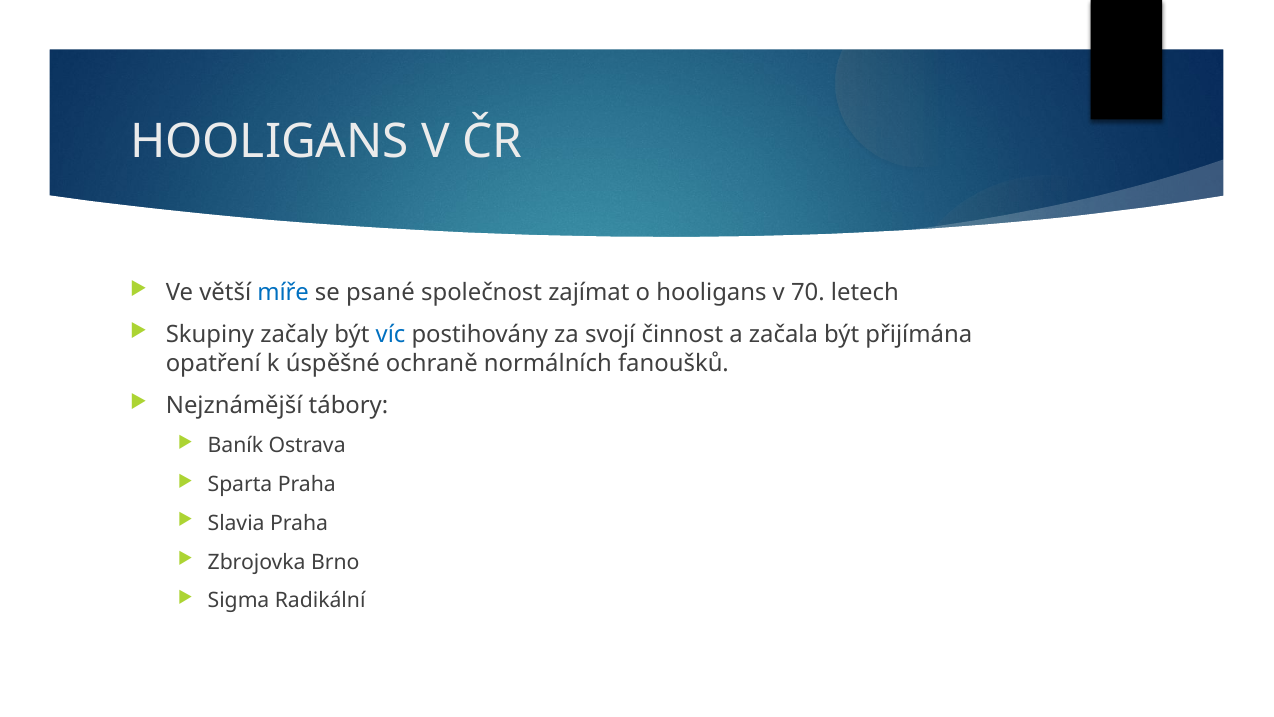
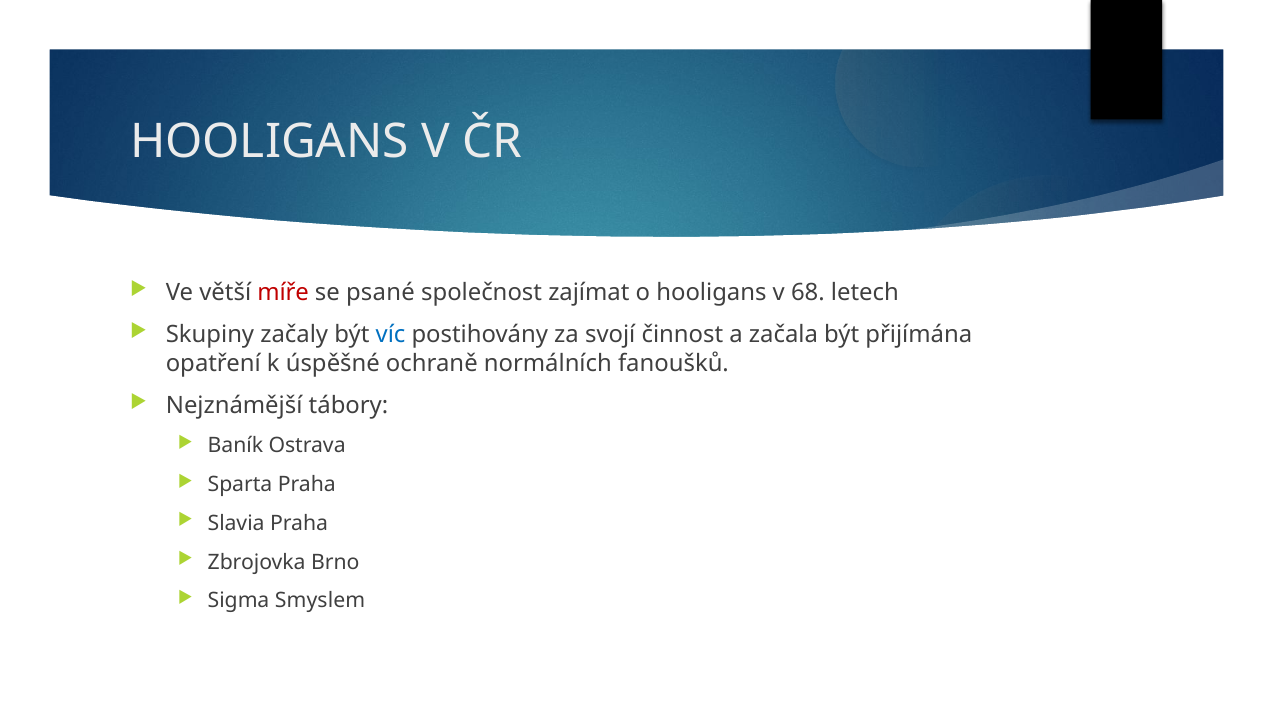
míře colour: blue -> red
70: 70 -> 68
Radikální: Radikální -> Smyslem
